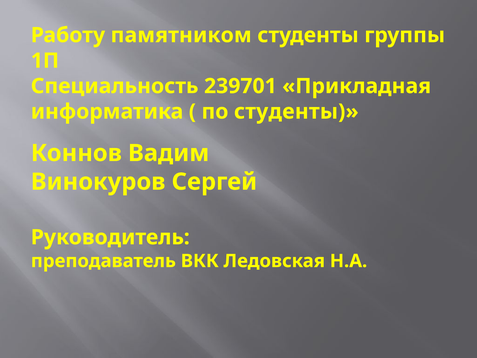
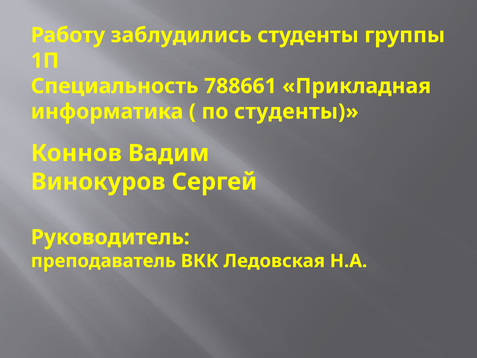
памятником: памятником -> заблудились
239701: 239701 -> 788661
